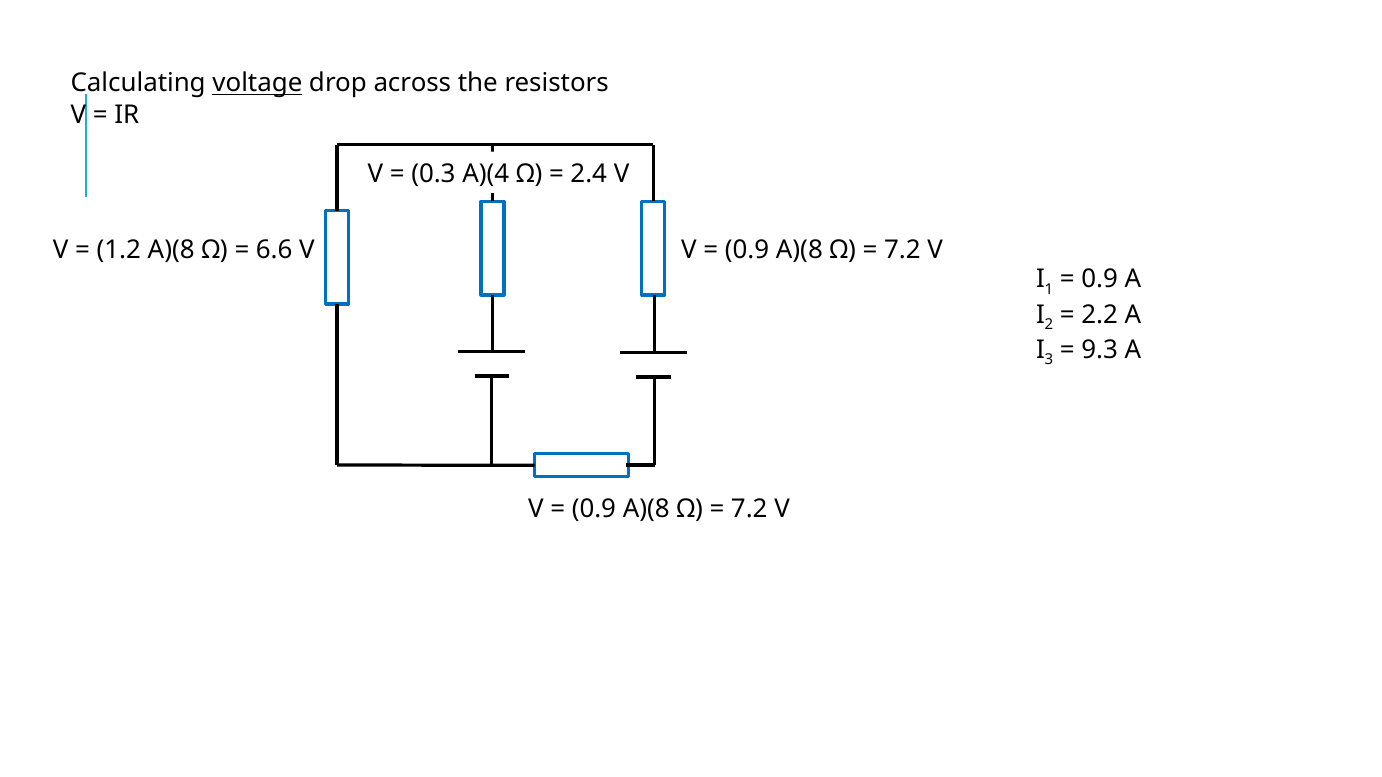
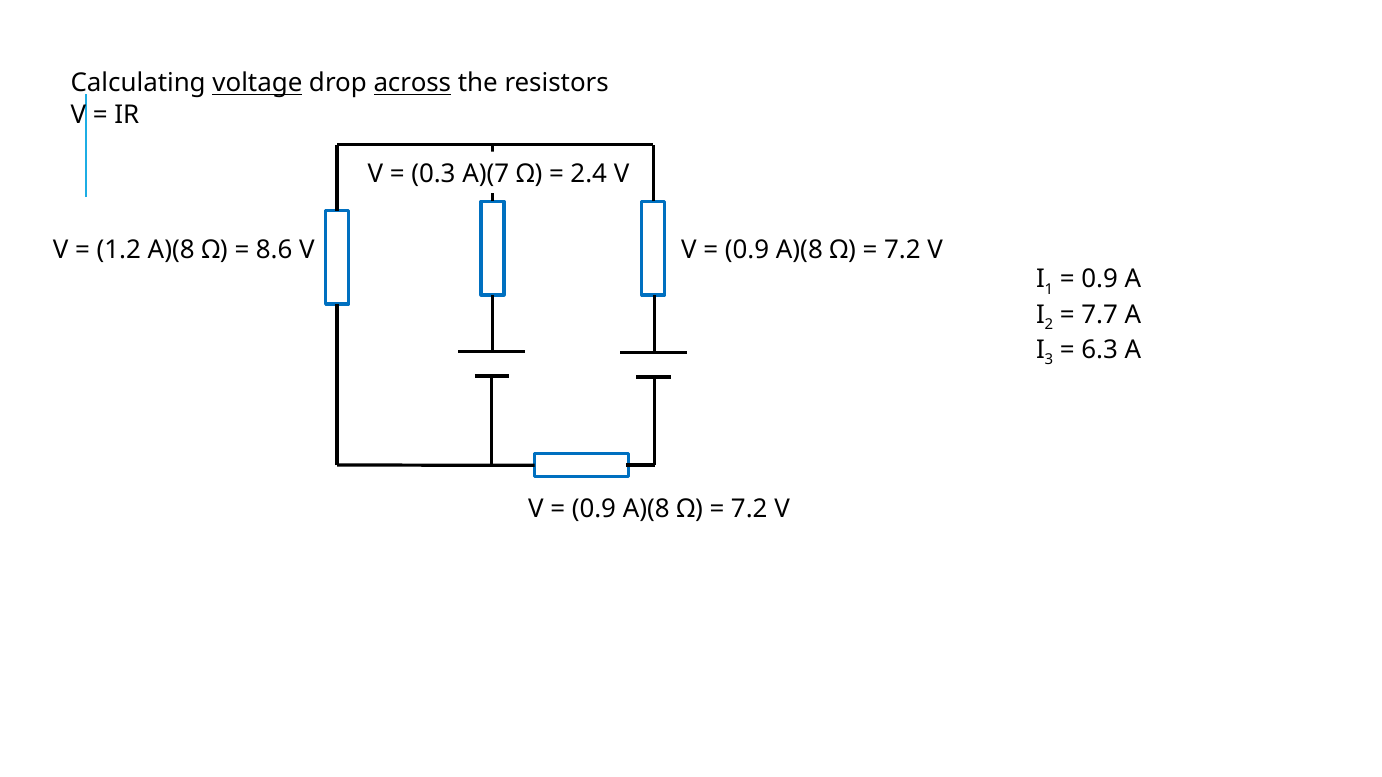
across underline: none -> present
A)(4: A)(4 -> A)(7
6.6: 6.6 -> 8.6
2.2: 2.2 -> 7.7
9.3: 9.3 -> 6.3
